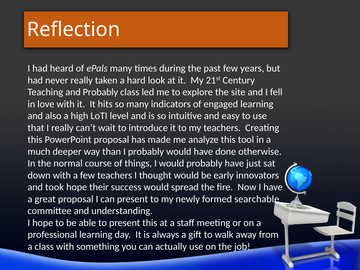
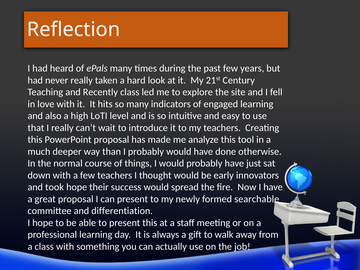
and Probably: Probably -> Recently
understanding: understanding -> differentiation
